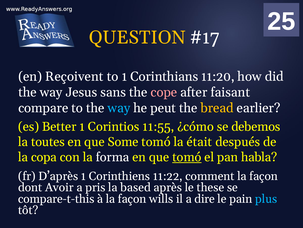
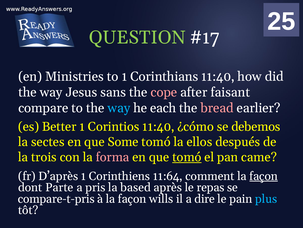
QUESTION colour: yellow -> light green
Reçoivent: Reçoivent -> Ministries
Corinthians 11:20: 11:20 -> 11:40
peut: peut -> each
bread colour: yellow -> pink
Corintios 11:55: 11:55 -> 11:40
toutes: toutes -> sectes
était: était -> ellos
copa: copa -> trois
forma colour: white -> pink
habla: habla -> came
11:22: 11:22 -> 11:64
façon at (264, 176) underline: none -> present
Avoir: Avoir -> Parte
these: these -> repas
compare-t-this: compare-t-this -> compare-t-pris
